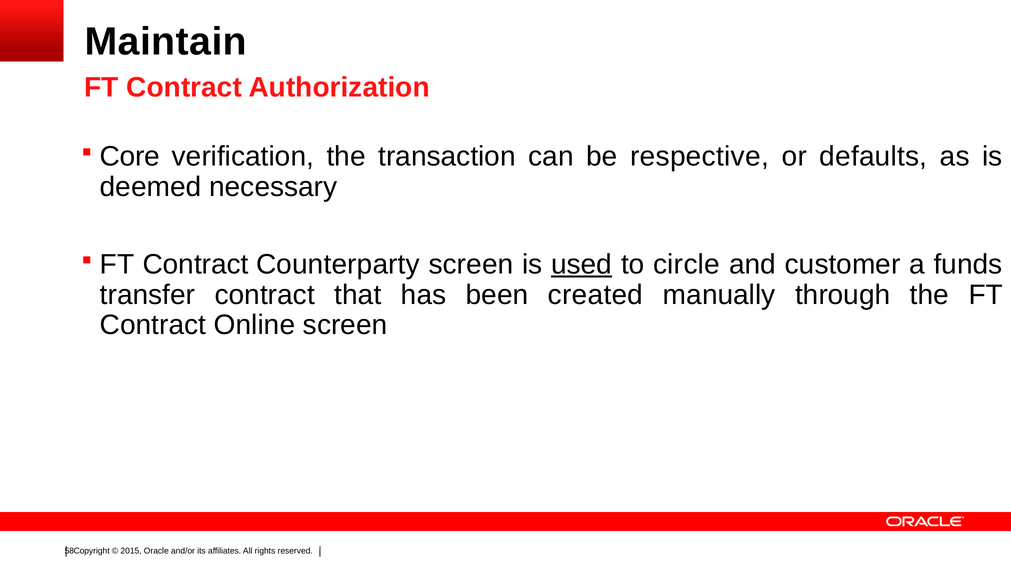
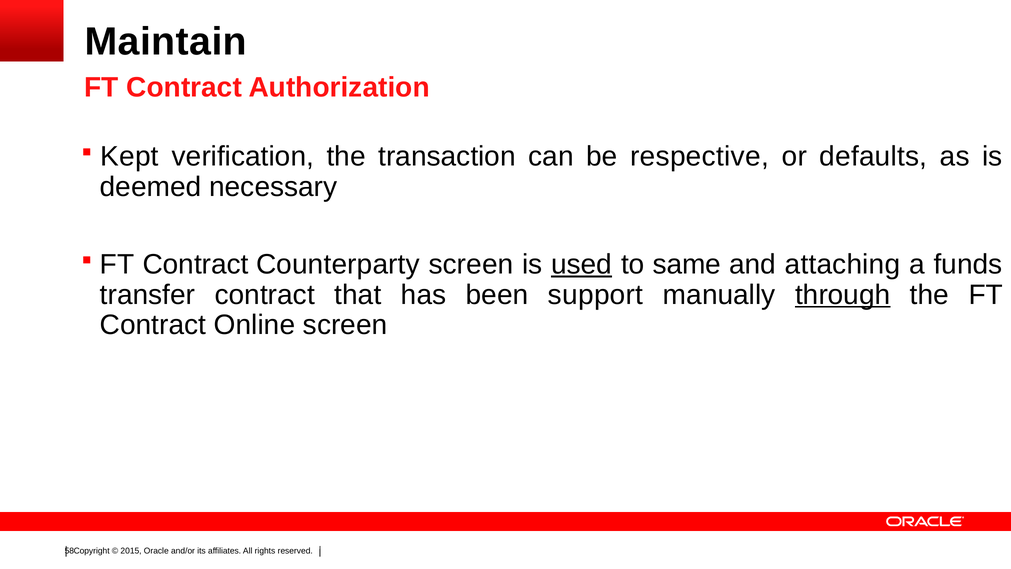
Core: Core -> Kept
circle: circle -> same
customer: customer -> attaching
created: created -> support
through underline: none -> present
